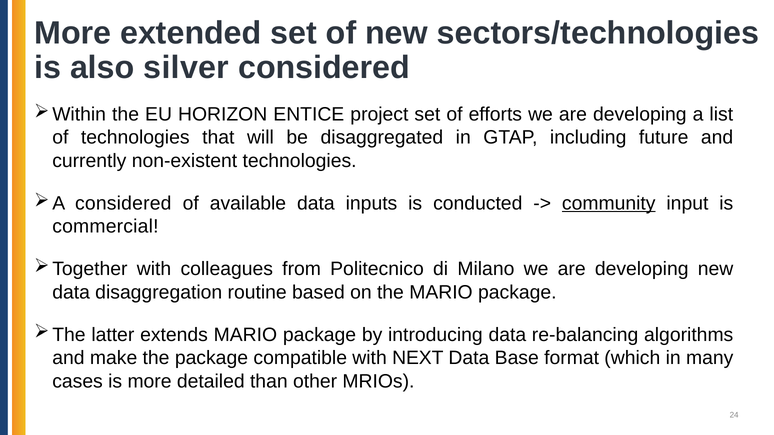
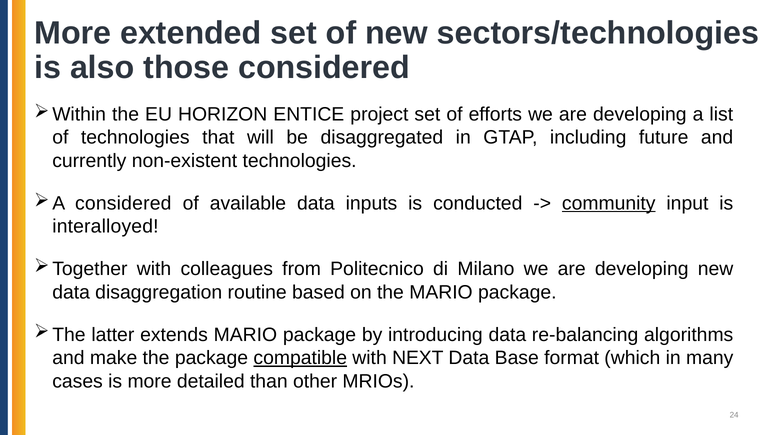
silver: silver -> those
commercial: commercial -> interalloyed
compatible underline: none -> present
